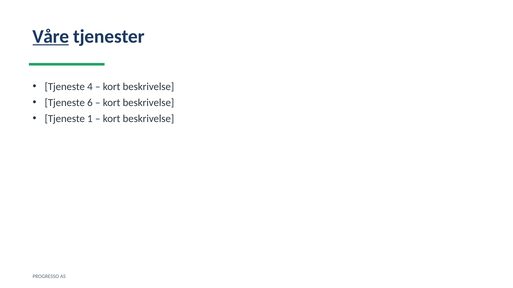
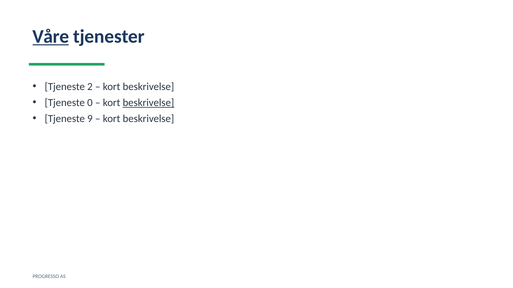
4: 4 -> 2
6: 6 -> 0
beskrivelse at (148, 103) underline: none -> present
1: 1 -> 9
